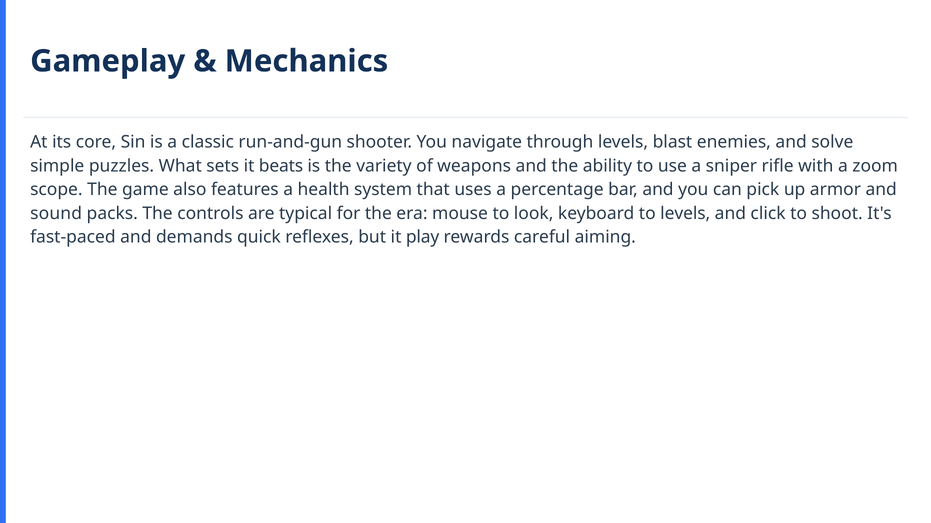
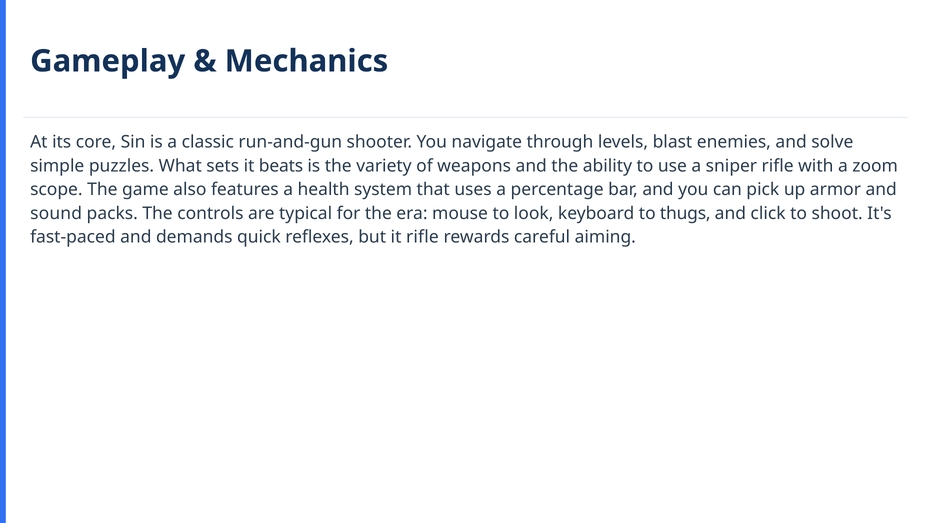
to levels: levels -> thugs
it play: play -> rifle
